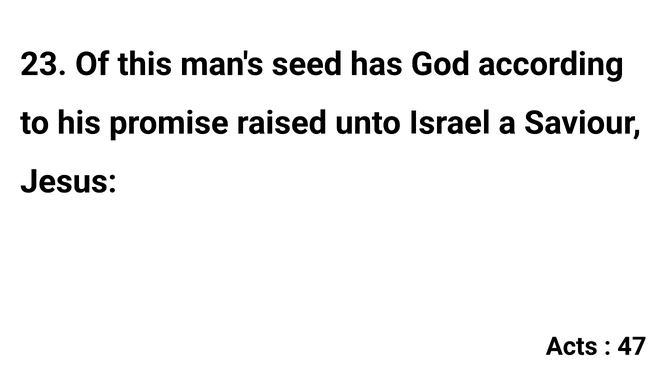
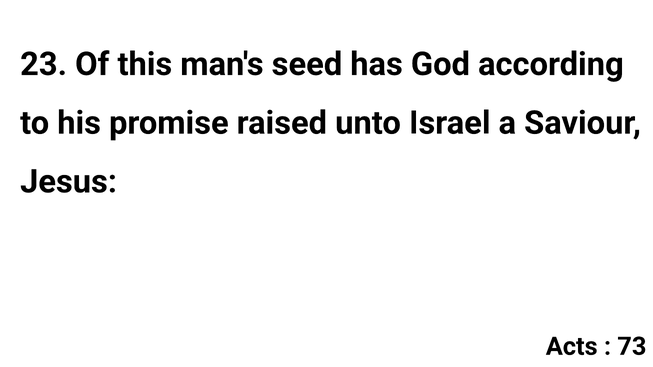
47: 47 -> 73
